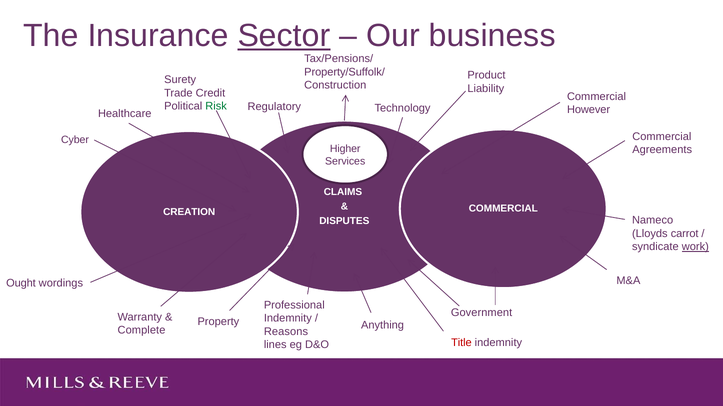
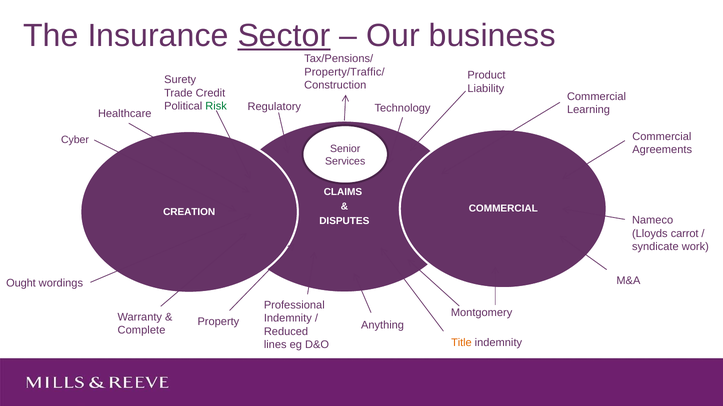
Property/Suffolk/: Property/Suffolk/ -> Property/Traffic/
However: However -> Learning
Higher: Higher -> Senior
work underline: present -> none
Government: Government -> Montgomery
Reasons: Reasons -> Reduced
Title colour: red -> orange
